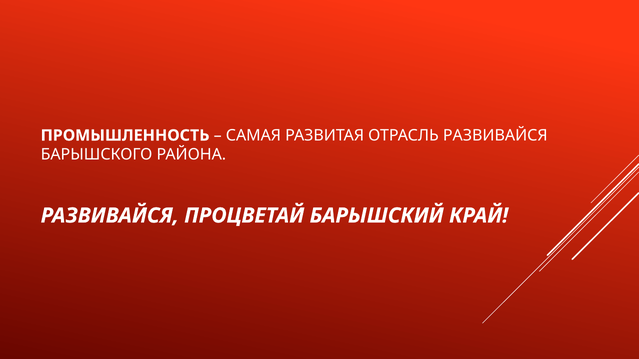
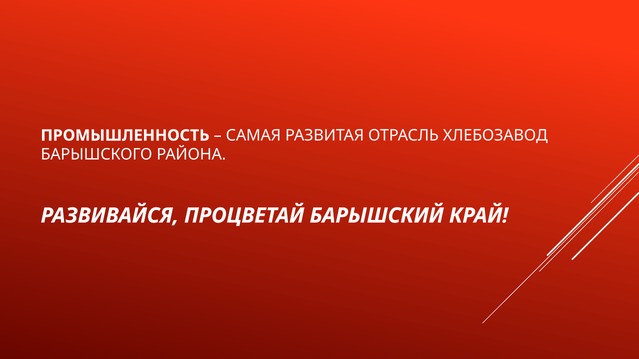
ОТРАСЛЬ РАЗВИВАЙСЯ: РАЗВИВАЙСЯ -> ХЛЕБОЗАВОД
